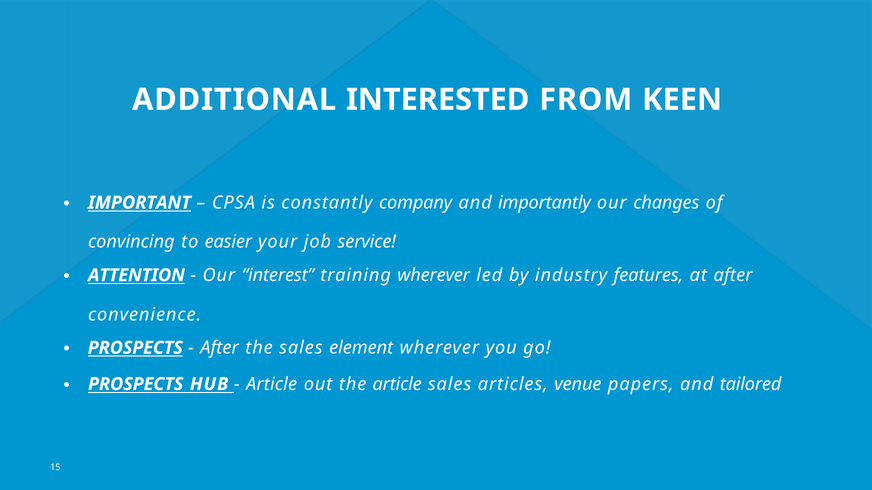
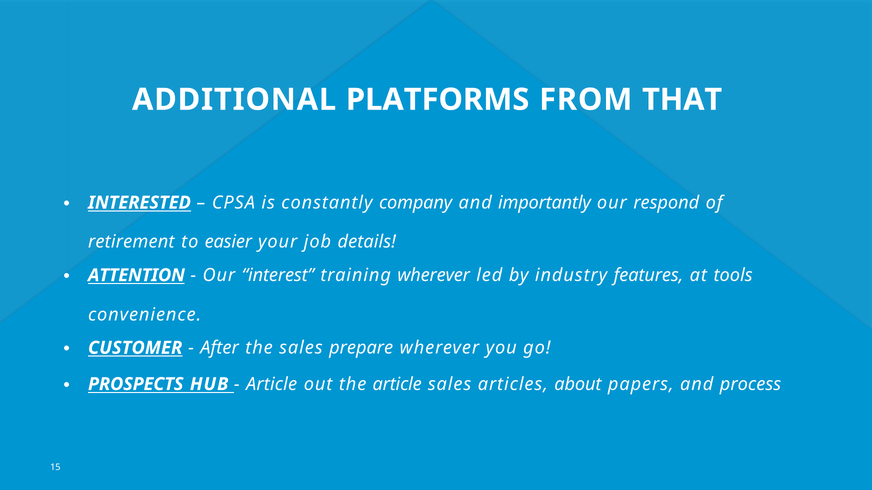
INTERESTED: INTERESTED -> PLATFORMS
KEEN: KEEN -> THAT
IMPORTANT: IMPORTANT -> INTERESTED
changes: changes -> respond
convincing: convincing -> retirement
service: service -> details
at after: after -> tools
PROSPECTS at (135, 348): PROSPECTS -> CUSTOMER
element: element -> prepare
venue: venue -> about
tailored: tailored -> process
